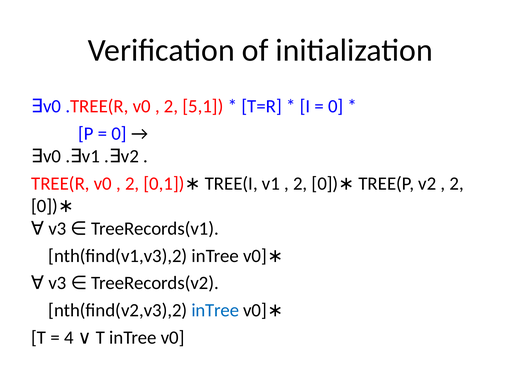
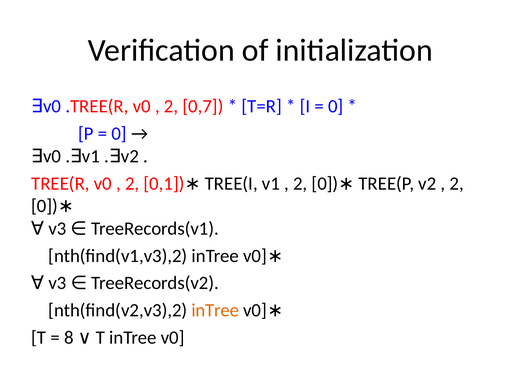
5,1: 5,1 -> 0,7
inTree at (215, 310) colour: blue -> orange
4: 4 -> 8
